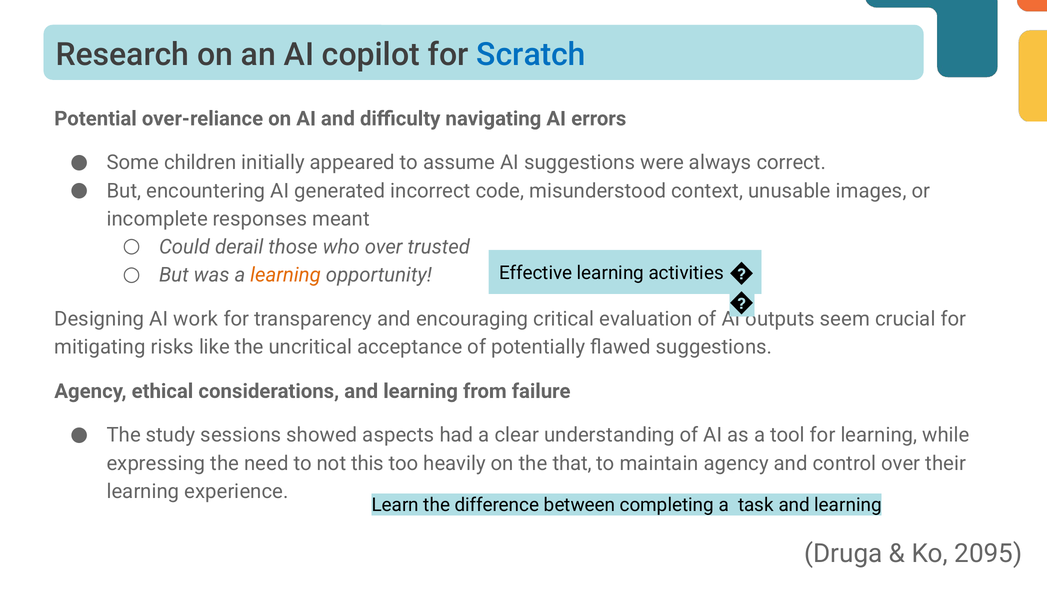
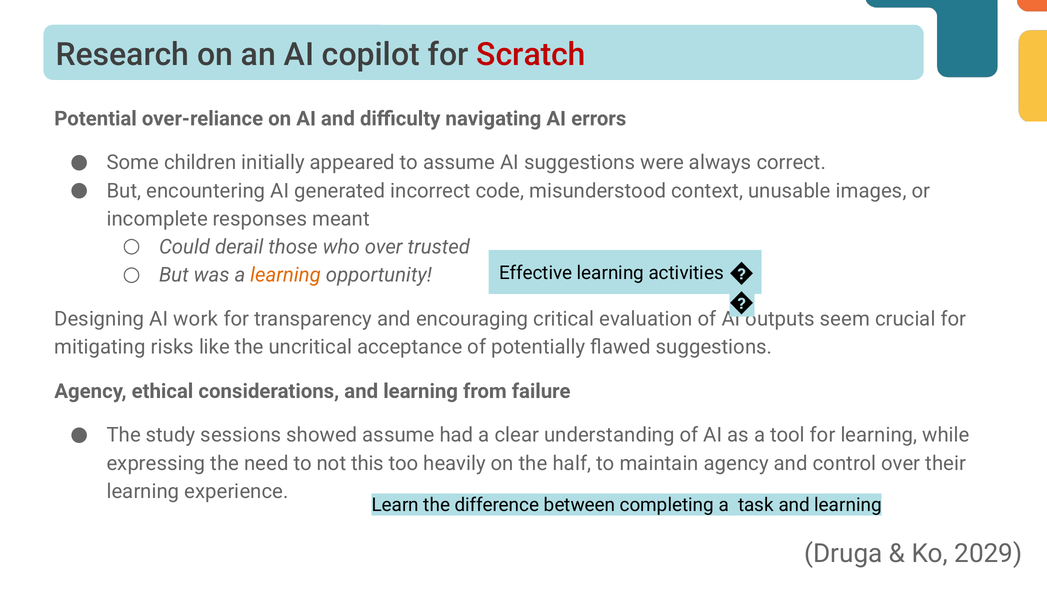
Scratch colour: blue -> red
showed aspects: aspects -> assume
that: that -> half
2095: 2095 -> 2029
